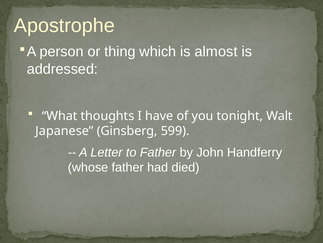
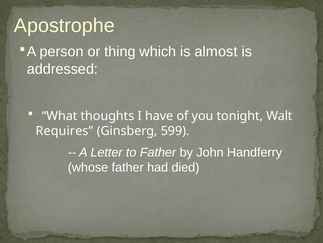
Japanese: Japanese -> Requires
